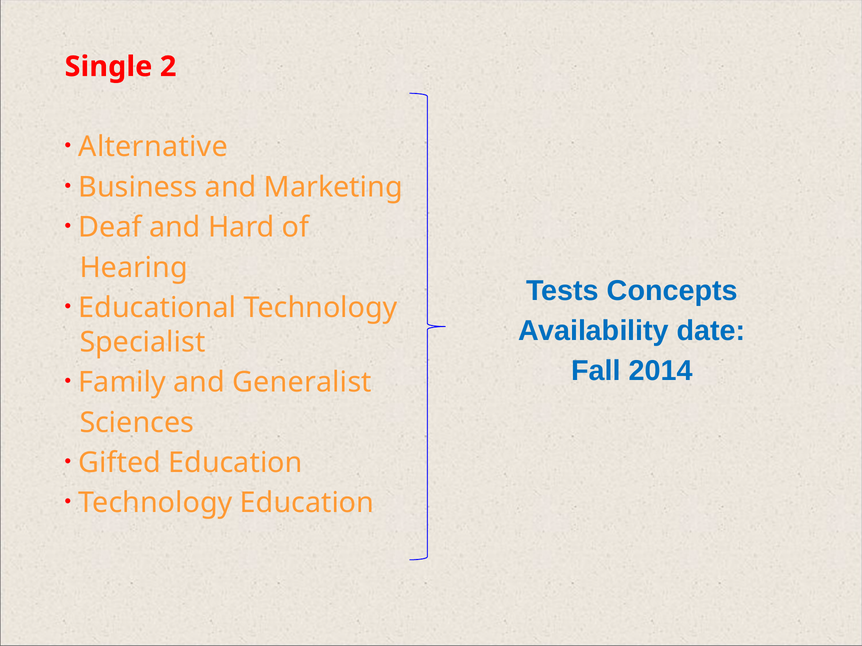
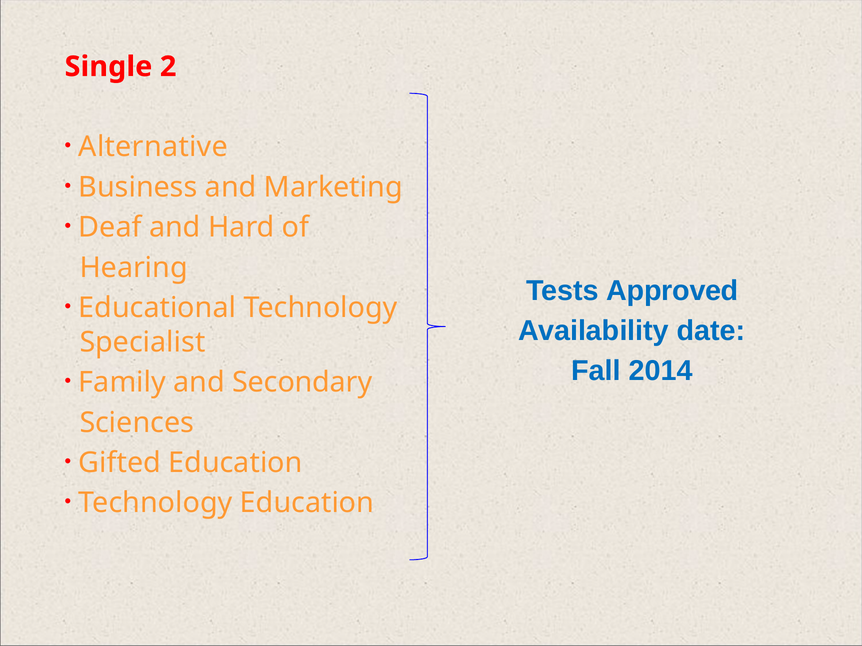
Concepts: Concepts -> Approved
Generalist: Generalist -> Secondary
